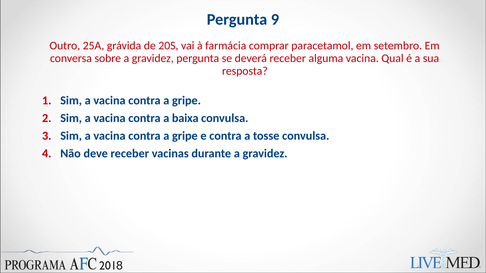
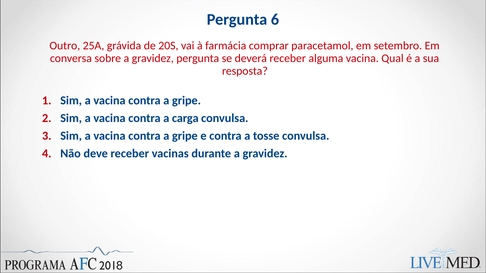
9: 9 -> 6
baixa: baixa -> carga
